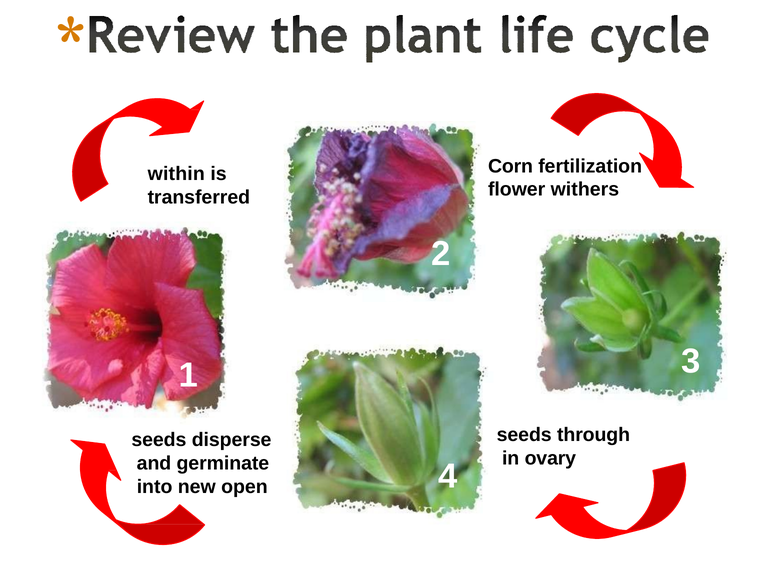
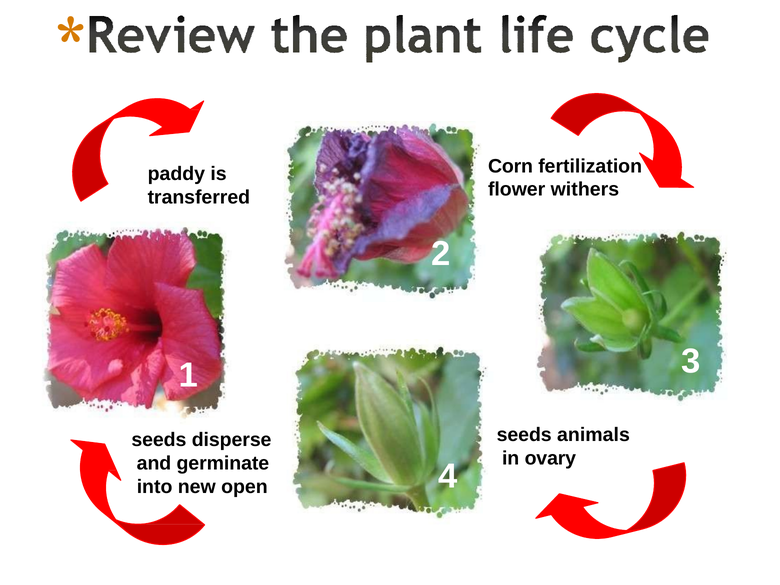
within: within -> paddy
through: through -> animals
